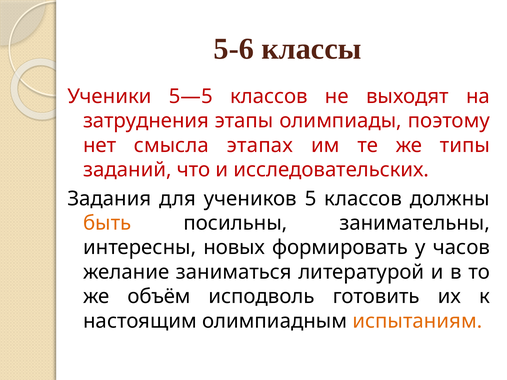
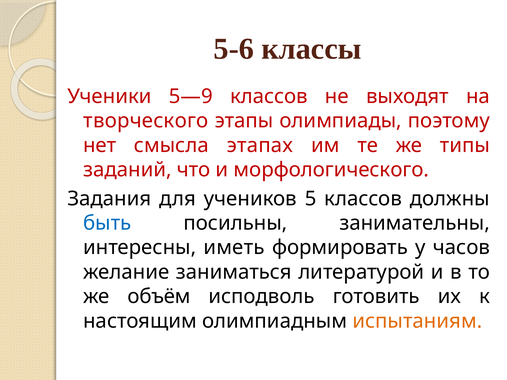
5―5: 5―5 -> 5―9
затруднения: затруднения -> творческого
исследовательских: исследовательских -> морфологического
быть colour: orange -> blue
новых: новых -> иметь
